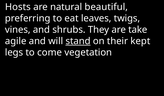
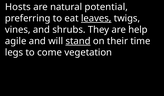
beautiful: beautiful -> potential
leaves underline: none -> present
take: take -> help
kept: kept -> time
